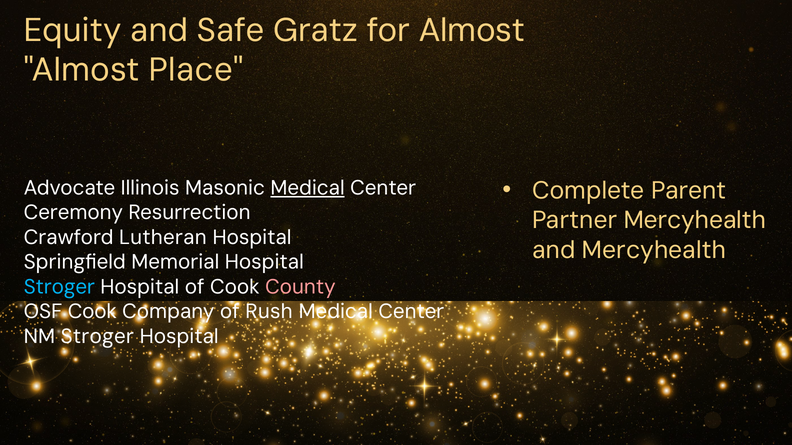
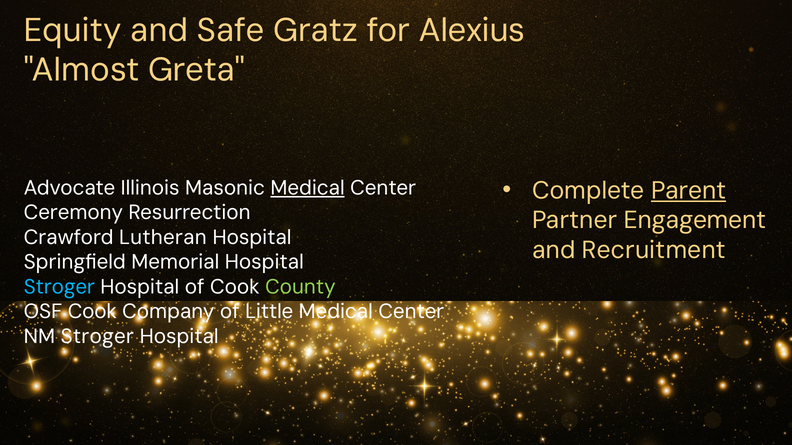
for Almost: Almost -> Alexius
Place: Place -> Greta
Parent underline: none -> present
Partner Mercyhealth: Mercyhealth -> Engagement
and Mercyhealth: Mercyhealth -> Recruitment
County colour: pink -> light green
Rush: Rush -> Little
